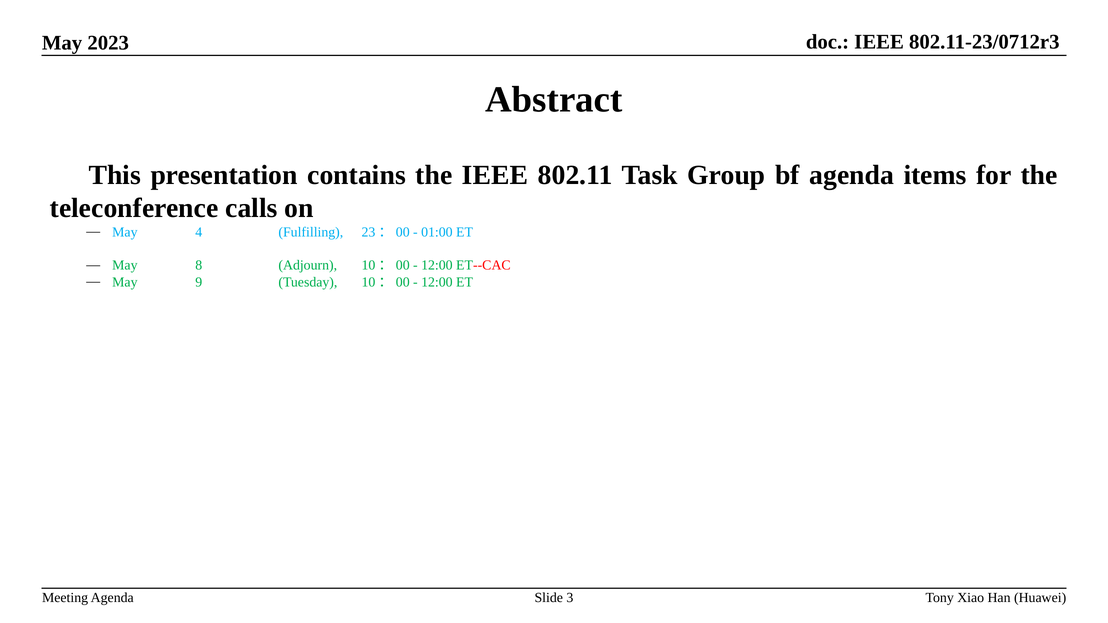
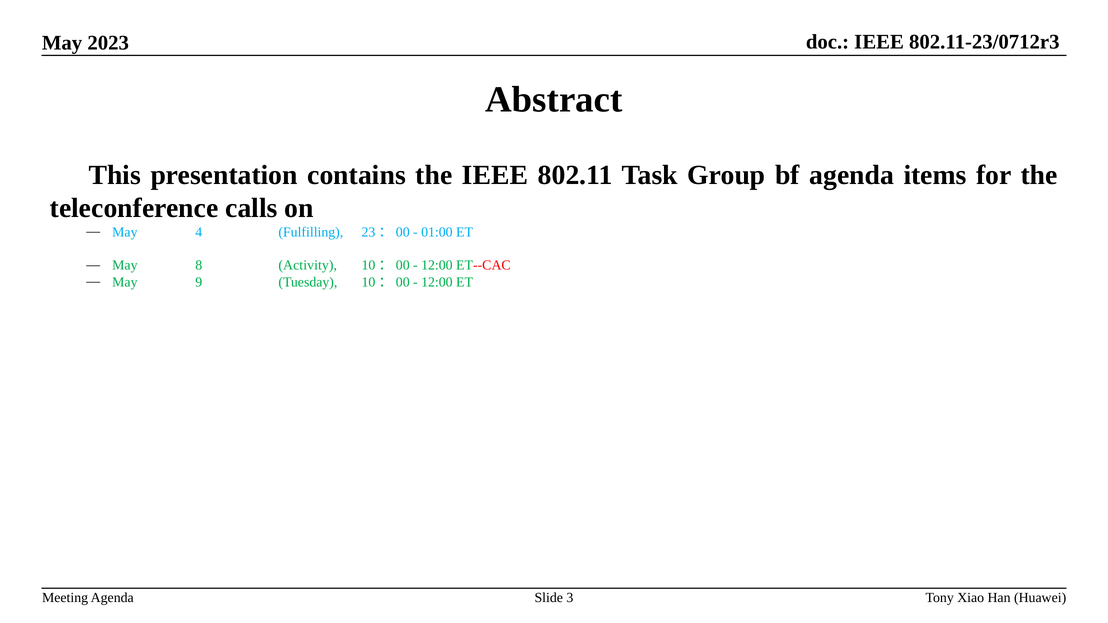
Adjourn: Adjourn -> Activity
